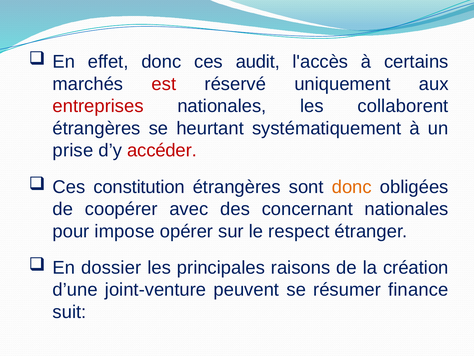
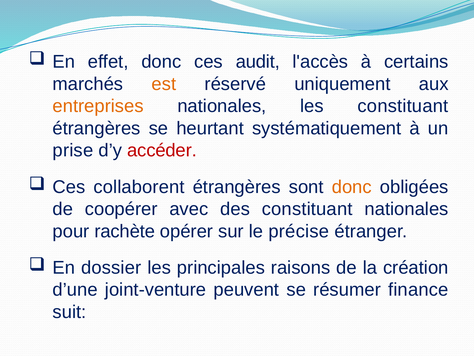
est colour: red -> orange
entreprises colour: red -> orange
les collaborent: collaborent -> constituant
constitution: constitution -> collaborent
des concernant: concernant -> constituant
impose: impose -> rachète
respect: respect -> précise
